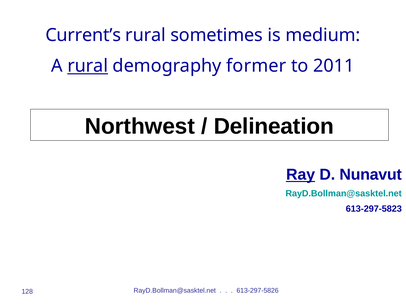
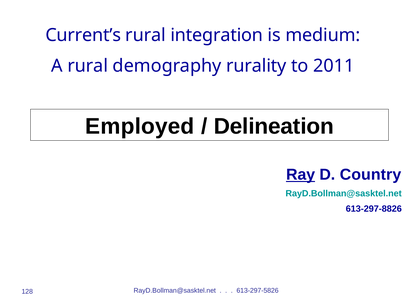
sometimes: sometimes -> integration
rural at (88, 66) underline: present -> none
former: former -> rurality
Northwest: Northwest -> Employed
Nunavut: Nunavut -> Country
613-297-5823: 613-297-5823 -> 613-297-8826
